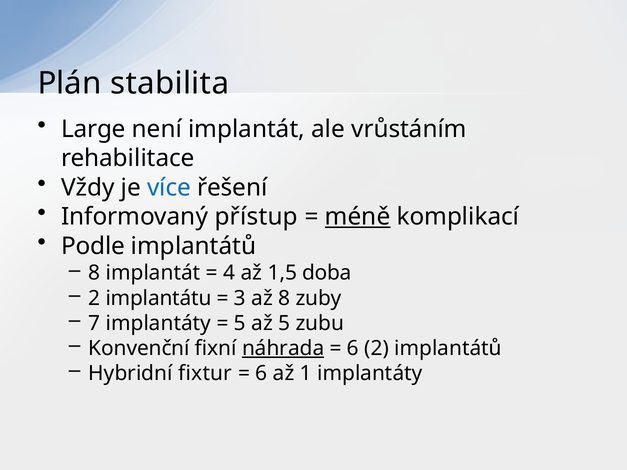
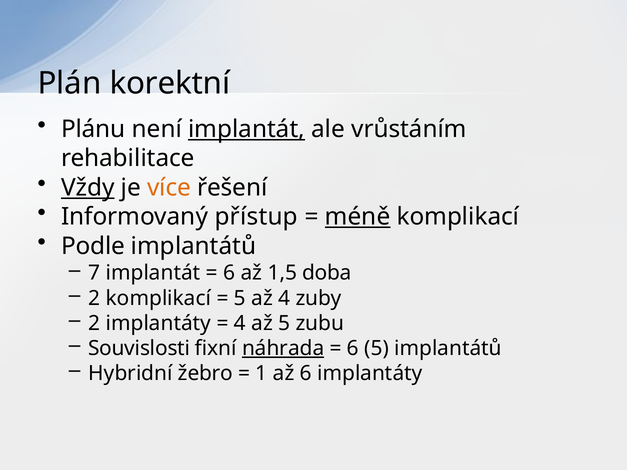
stabilita: stabilita -> korektní
Large: Large -> Plánu
implantát at (247, 129) underline: none -> present
Vždy underline: none -> present
více colour: blue -> orange
8 at (94, 273): 8 -> 7
4 at (229, 273): 4 -> 6
2 implantátu: implantátu -> komplikací
3 at (240, 298): 3 -> 5
až 8: 8 -> 4
7 at (94, 323): 7 -> 2
5 at (240, 323): 5 -> 4
Konvenční: Konvenční -> Souvislosti
6 2: 2 -> 5
fixtur: fixtur -> žebro
6 at (261, 374): 6 -> 1
až 1: 1 -> 6
